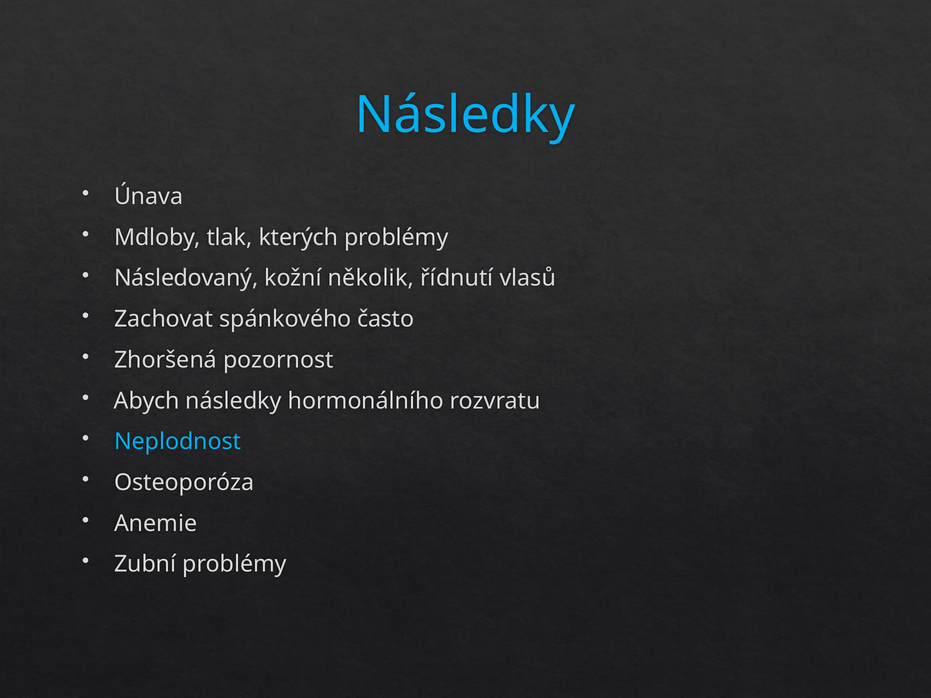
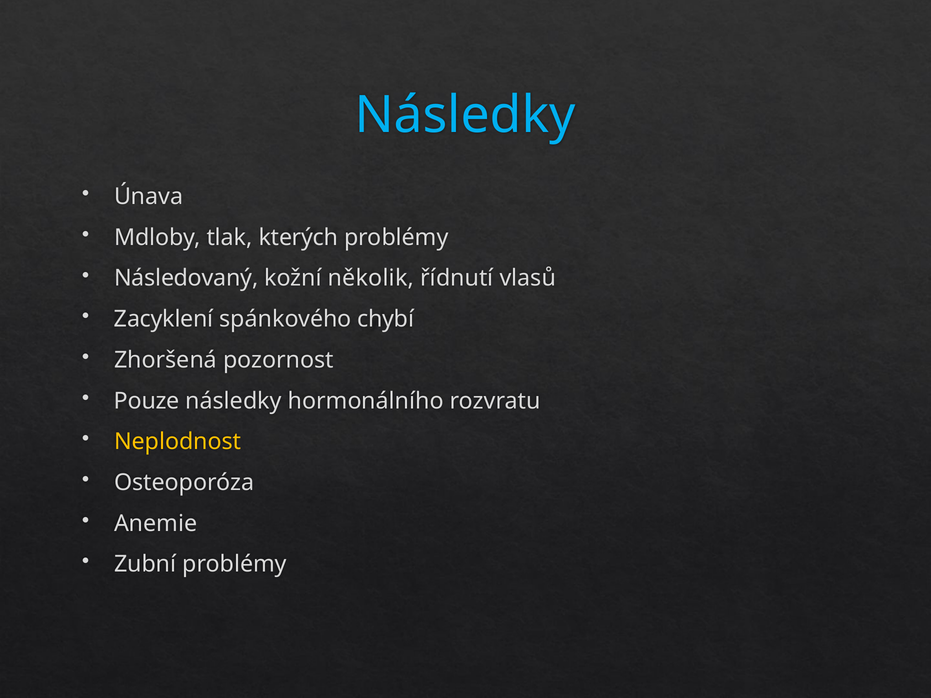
Zachovat: Zachovat -> Zacyklení
často: často -> chybí
Abych: Abych -> Pouze
Neplodnost colour: light blue -> yellow
